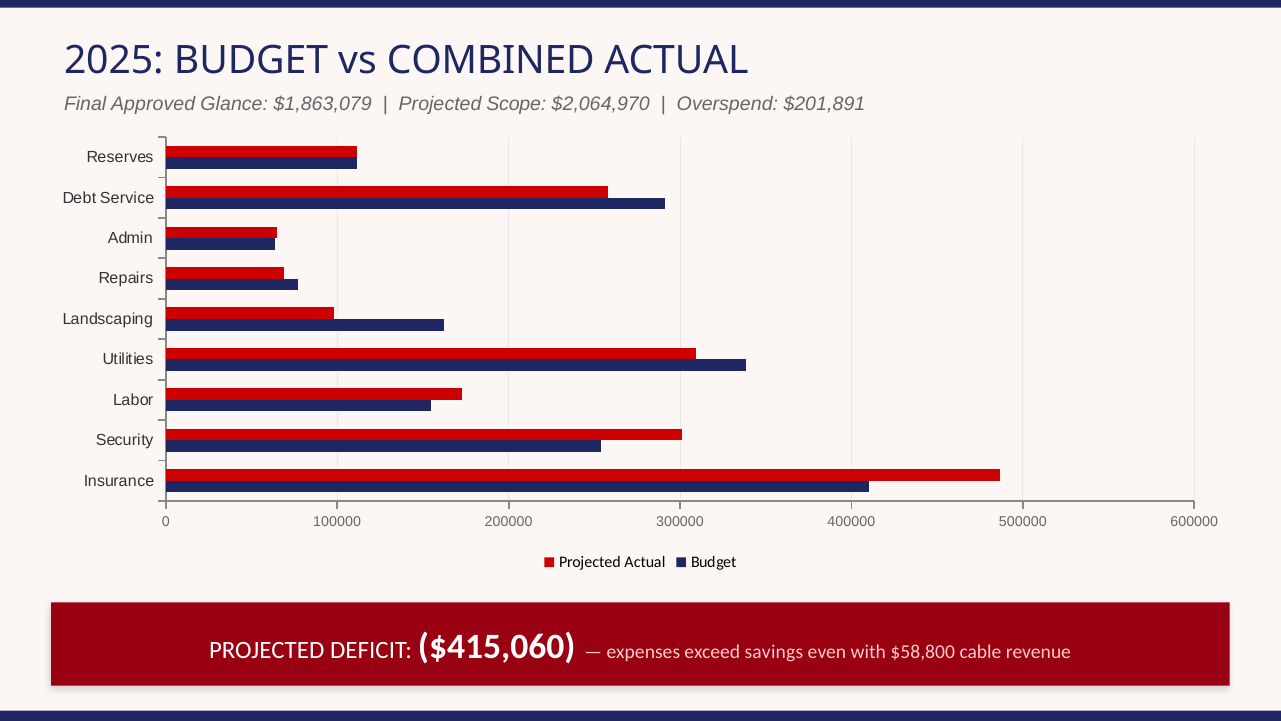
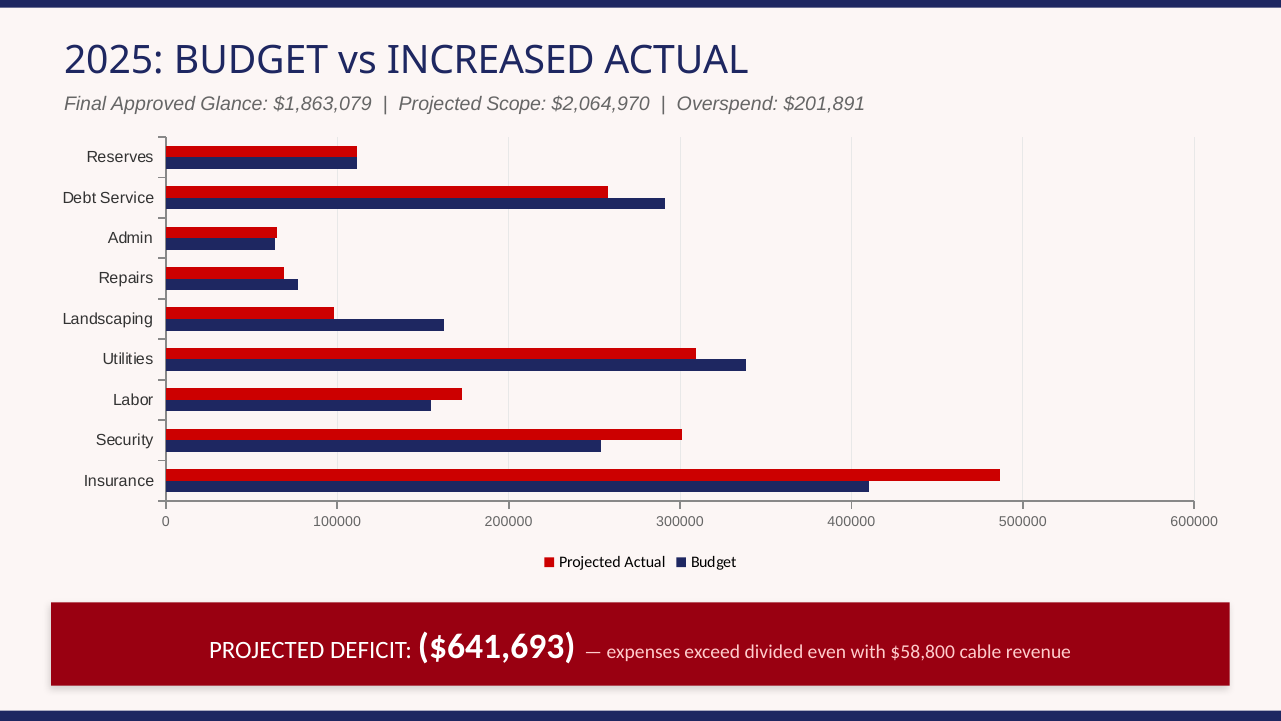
COMBINED: COMBINED -> INCREASED
$415,060: $415,060 -> $641,693
savings: savings -> divided
